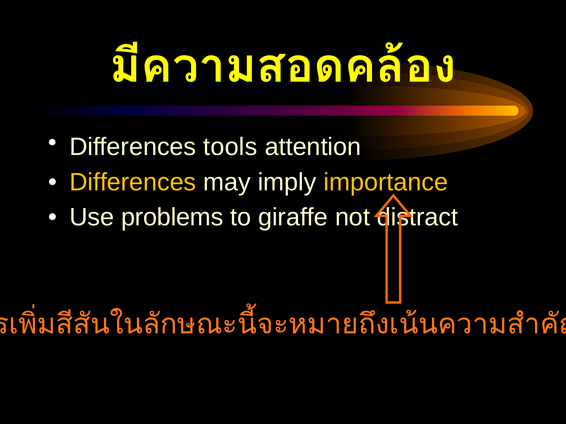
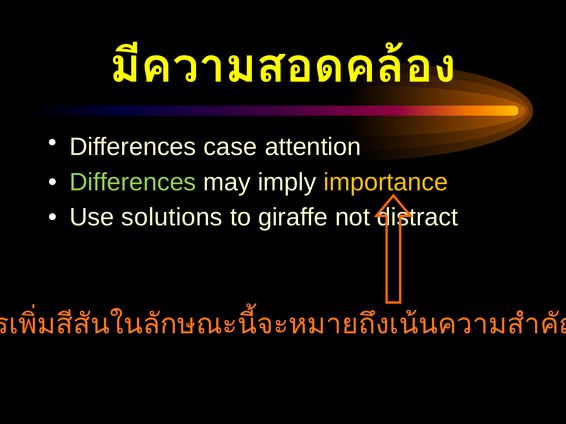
tools: tools -> case
Differences at (133, 182) colour: yellow -> light green
problems: problems -> solutions
